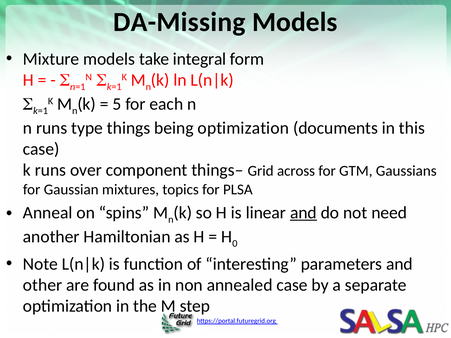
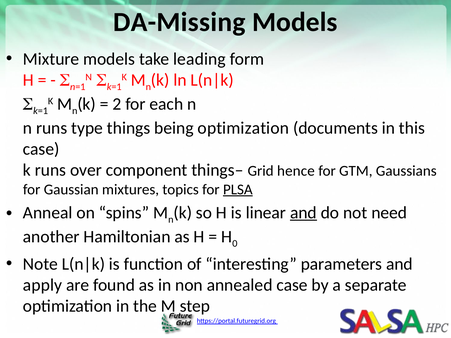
integral: integral -> leading
5: 5 -> 2
across: across -> hence
PLSA underline: none -> present
other: other -> apply
